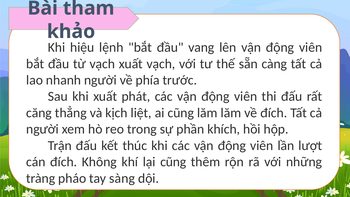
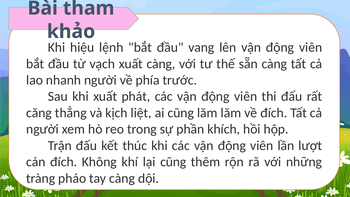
xuất vạch: vạch -> càng
tay sàng: sàng -> càng
